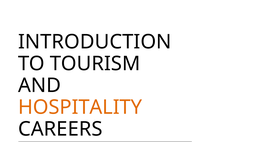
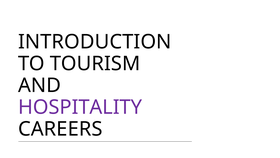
HOSPITALITY colour: orange -> purple
